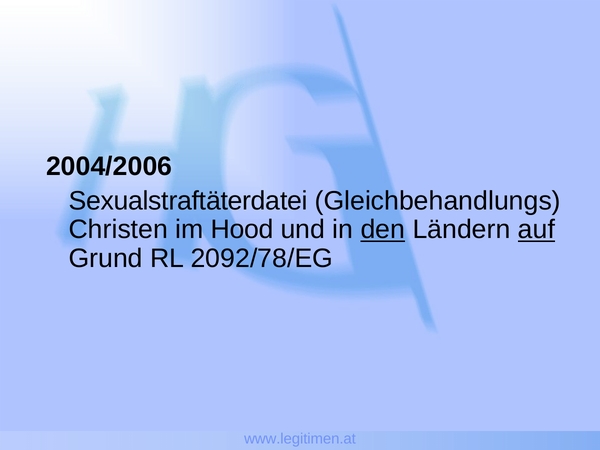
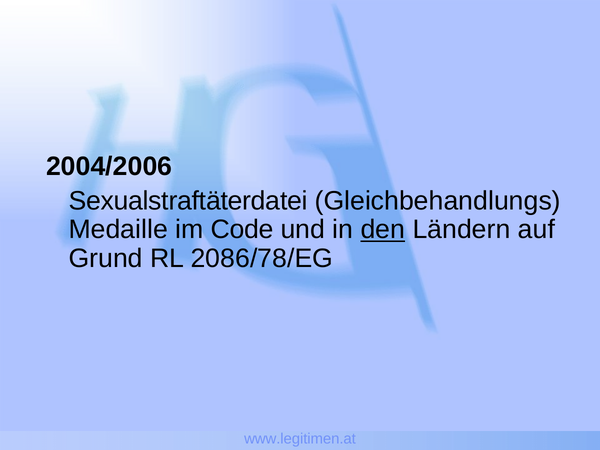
Christen: Christen -> Medaille
Hood: Hood -> Code
auf underline: present -> none
2092/78/EG: 2092/78/EG -> 2086/78/EG
